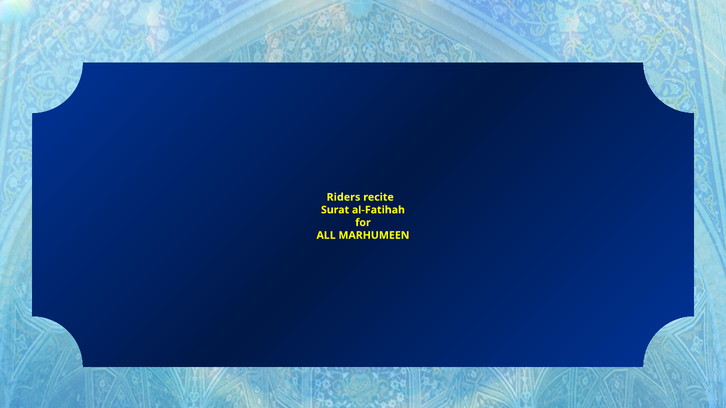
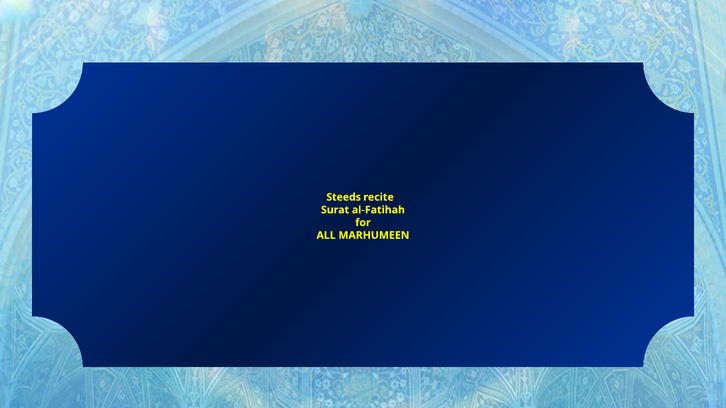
Riders: Riders -> Steeds
